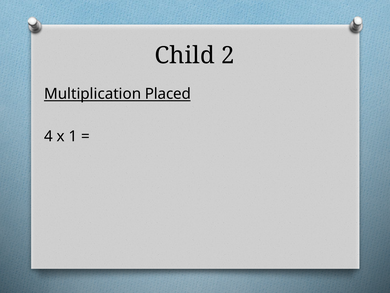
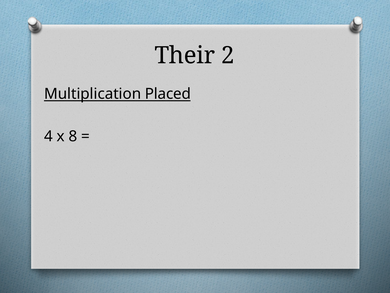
Child: Child -> Their
1: 1 -> 8
